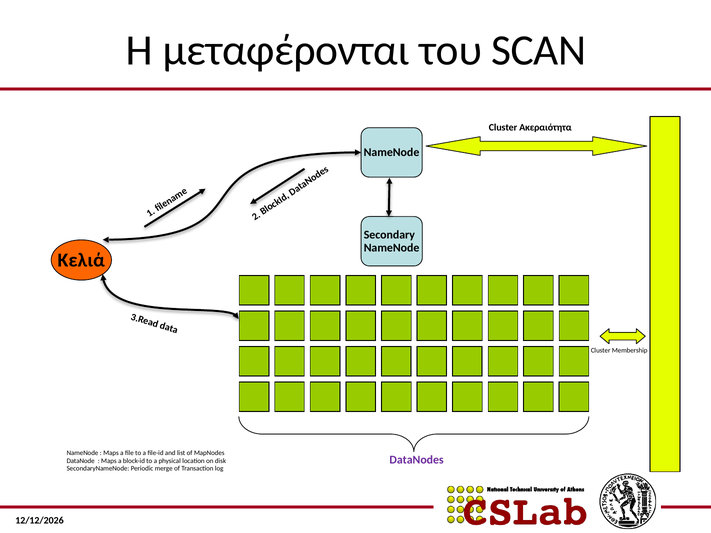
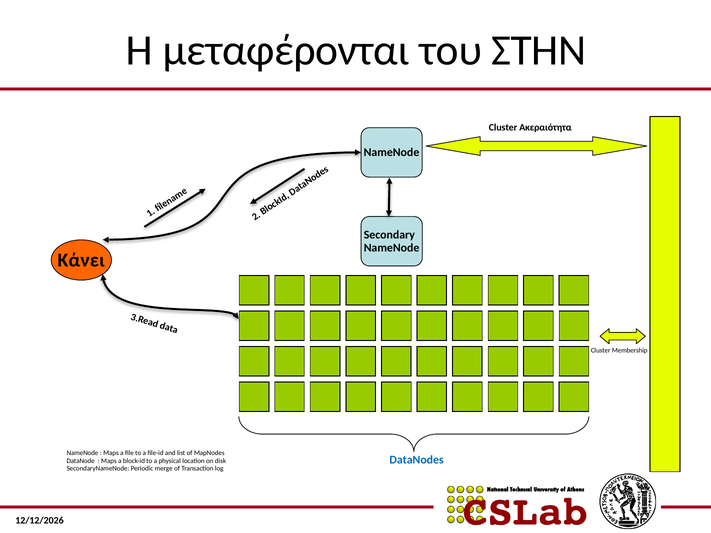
SCAN: SCAN -> ΣΤΗΝ
Κελιά: Κελιά -> Κάνει
DataNodes colour: purple -> blue
